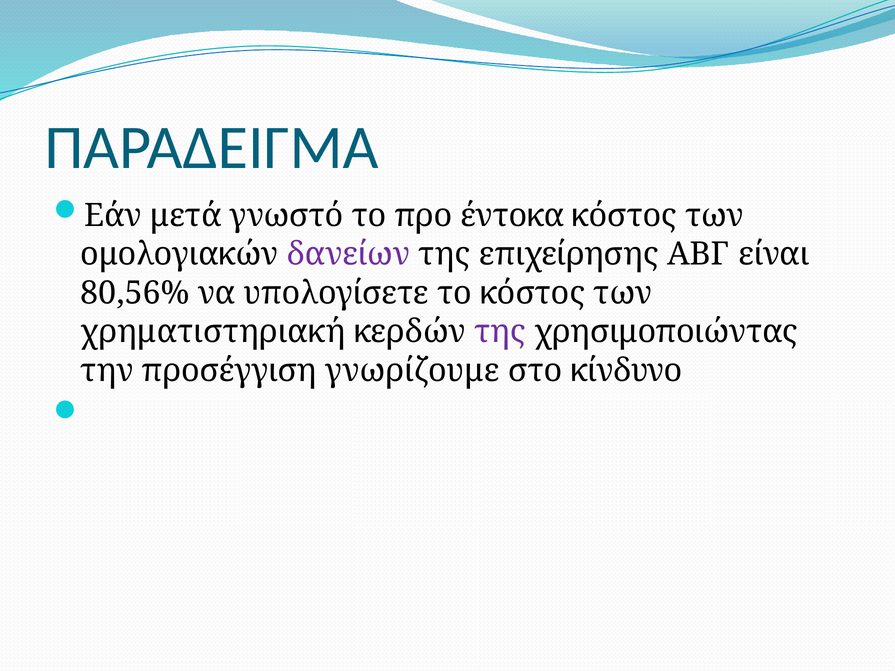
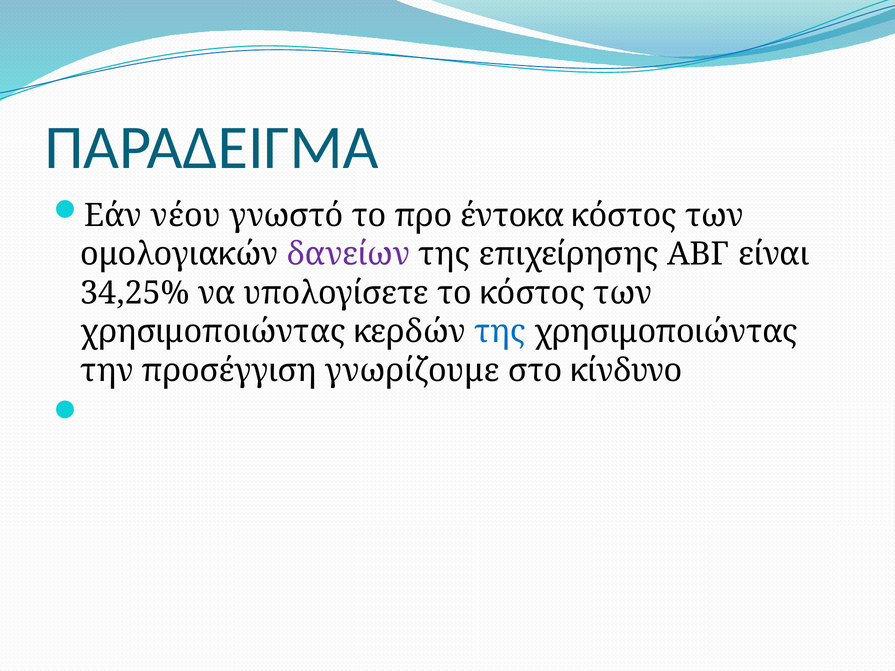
μετά: μετά -> νέου
80,56%: 80,56% -> 34,25%
χρηματιστηριακή at (213, 332): χρηματιστηριακή -> χρησιμοποιώντας
της at (500, 332) colour: purple -> blue
